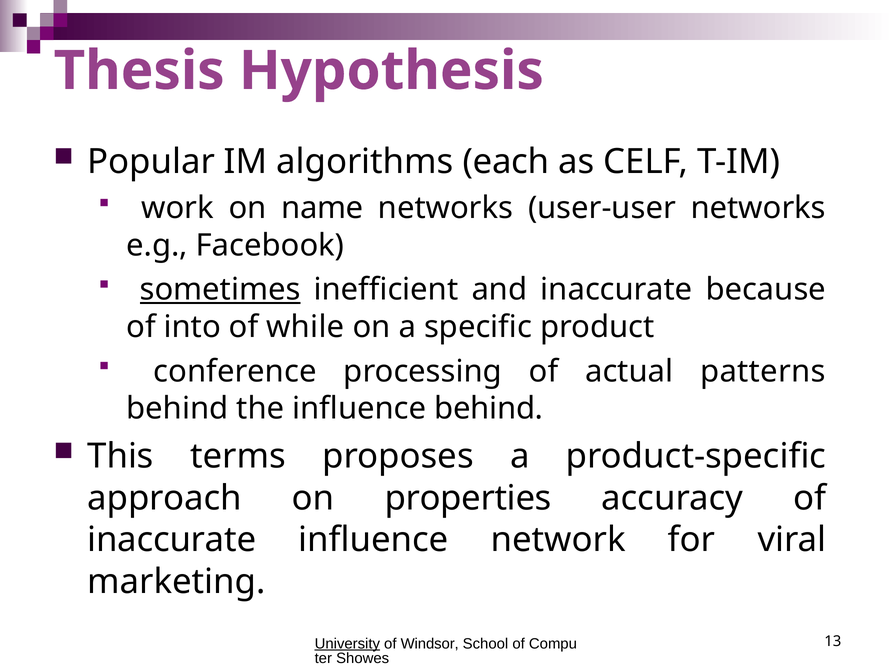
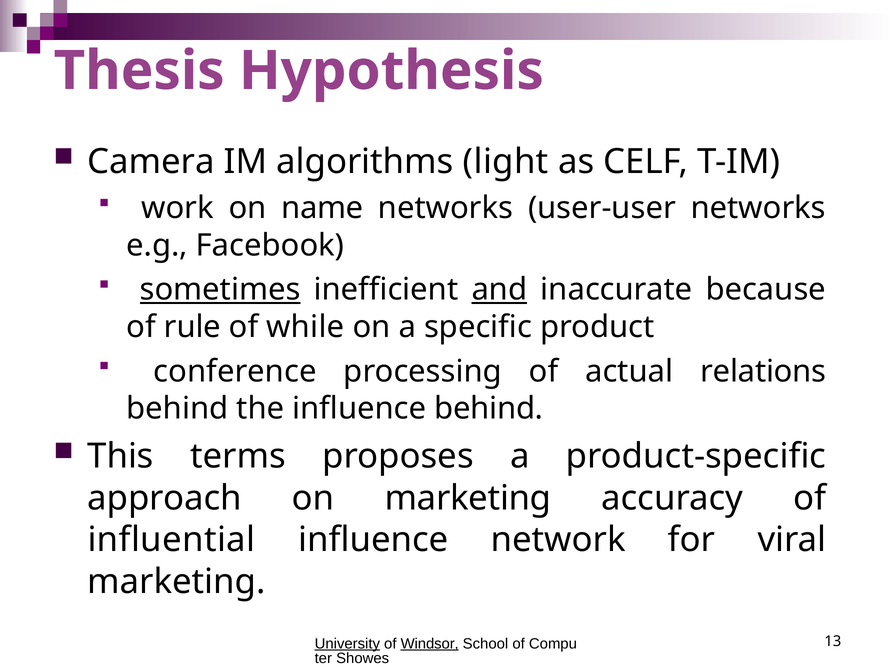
Popular: Popular -> Camera
each: each -> light
and underline: none -> present
into: into -> rule
patterns: patterns -> relations
on properties: properties -> marketing
inaccurate at (172, 540): inaccurate -> influential
Windsor underline: none -> present
